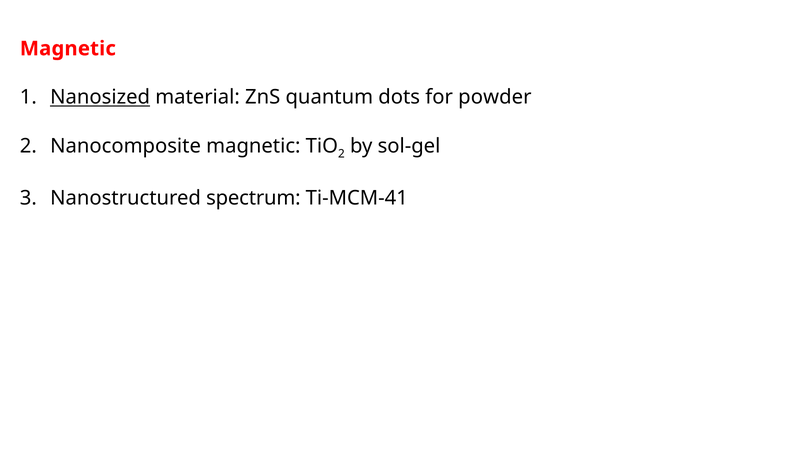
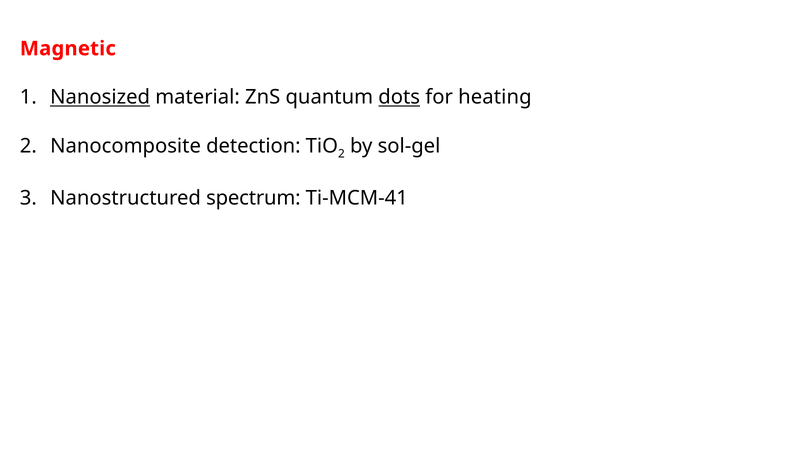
dots underline: none -> present
powder: powder -> heating
Nanocomposite magnetic: magnetic -> detection
